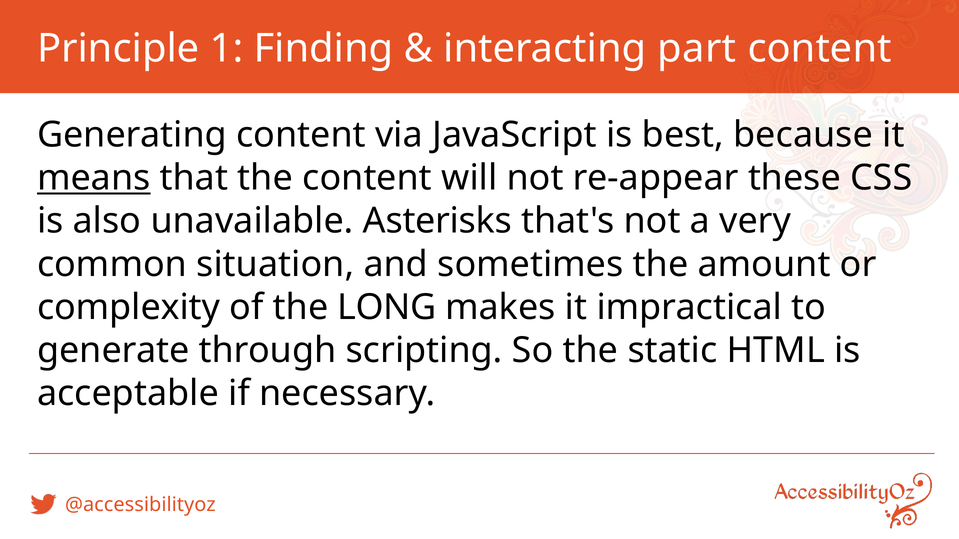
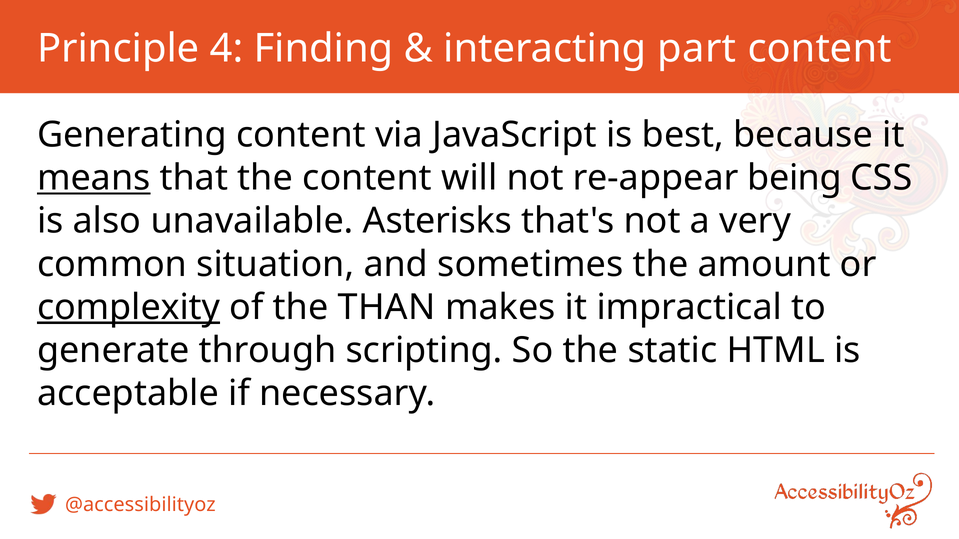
1: 1 -> 4
these: these -> being
complexity underline: none -> present
LONG: LONG -> THAN
